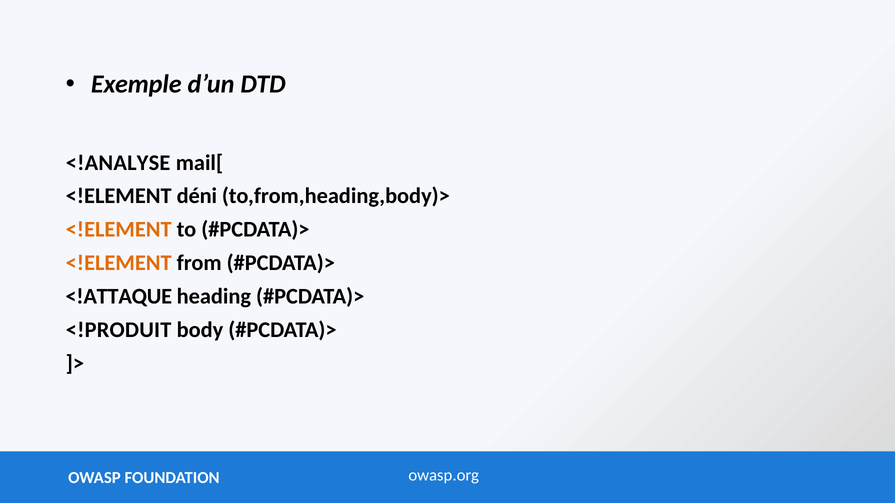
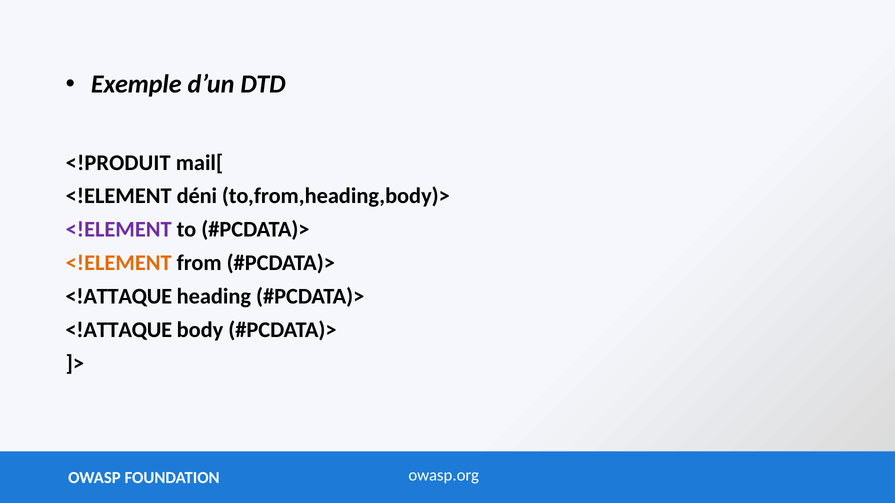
<!ANALYSE: <!ANALYSE -> <!PRODUIT
<!ELEMENT at (119, 230) colour: orange -> purple
<!PRODUIT at (119, 330): <!PRODUIT -> <!ATTAQUE
